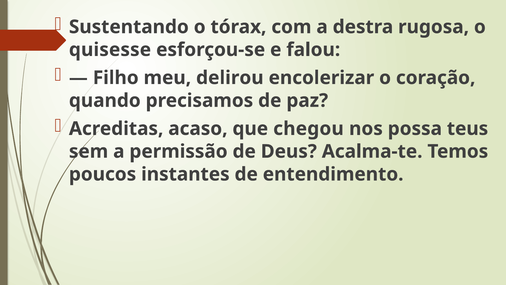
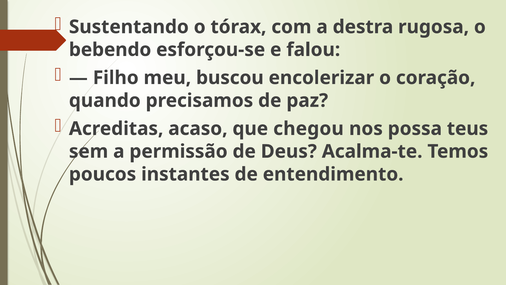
quisesse: quisesse -> bebendo
delirou: delirou -> buscou
